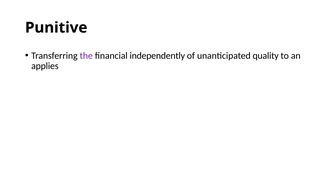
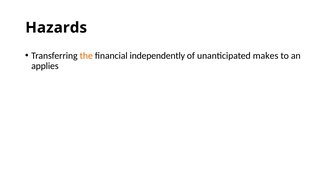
Punitive: Punitive -> Hazards
the colour: purple -> orange
quality: quality -> makes
